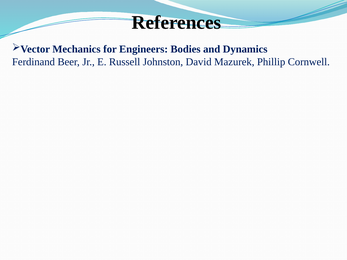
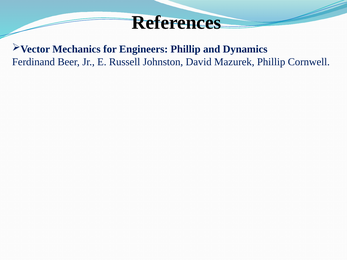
Engineers Bodies: Bodies -> Phillip
